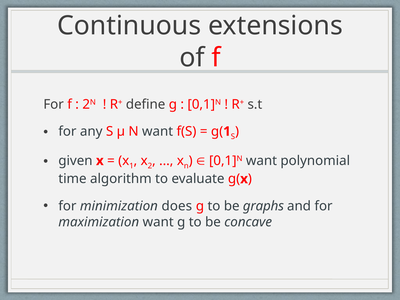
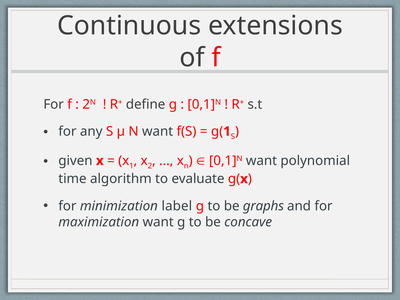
does: does -> label
